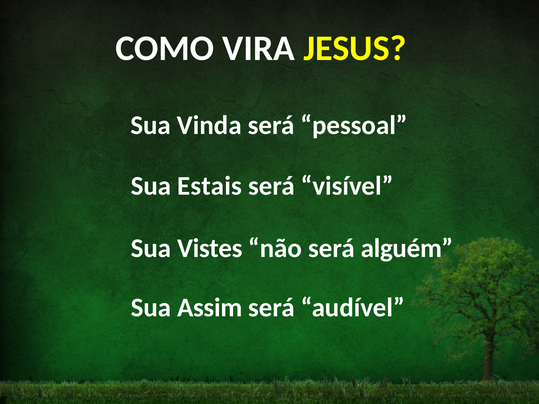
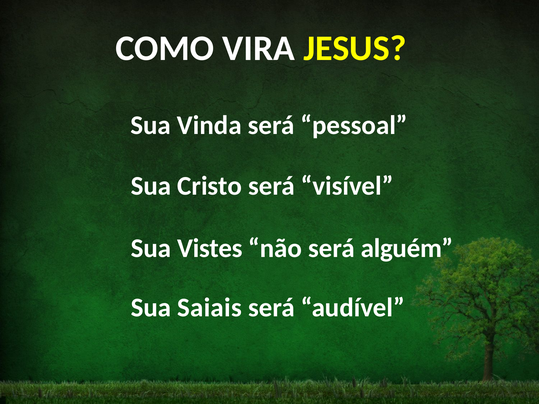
Estais: Estais -> Cristo
Assim: Assim -> Saiais
